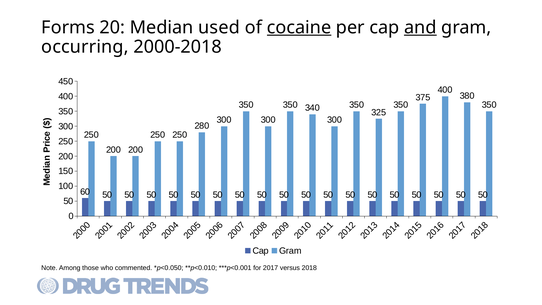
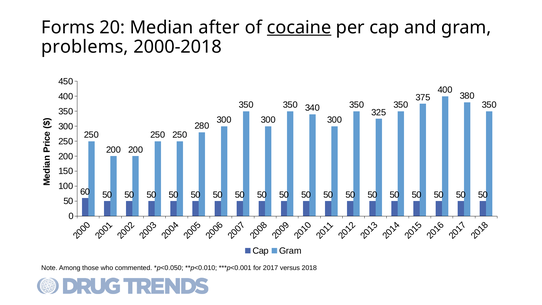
used: used -> after
and underline: present -> none
occurring: occurring -> problems
